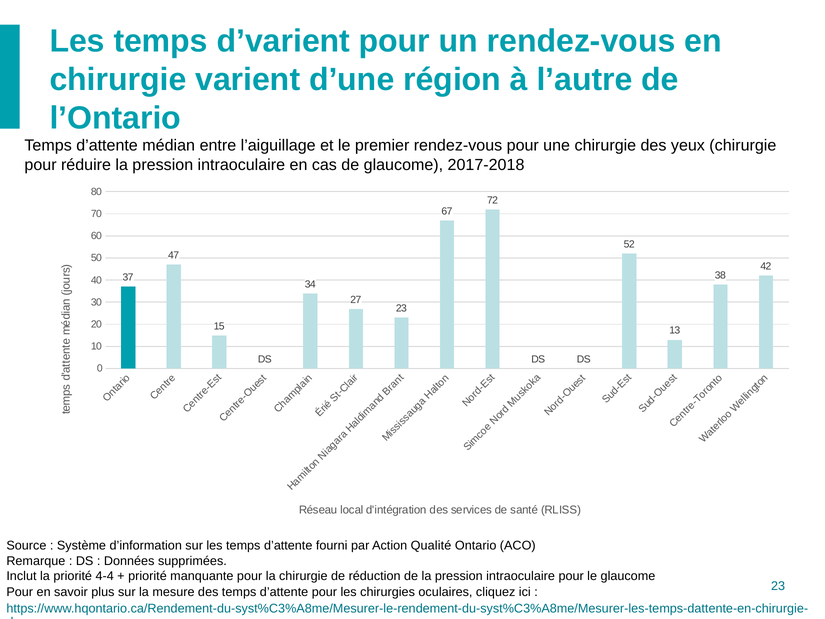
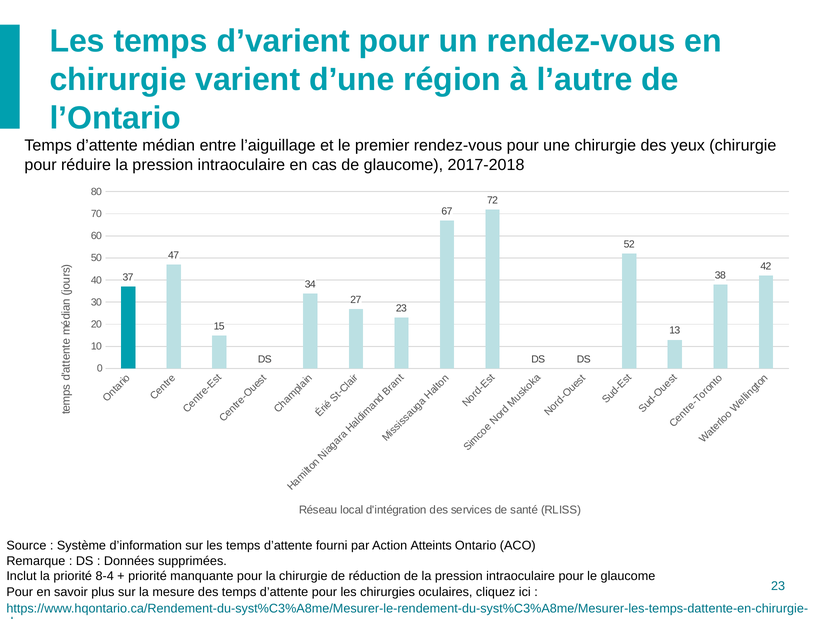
Qualité: Qualité -> Atteints
4-4: 4-4 -> 8-4
